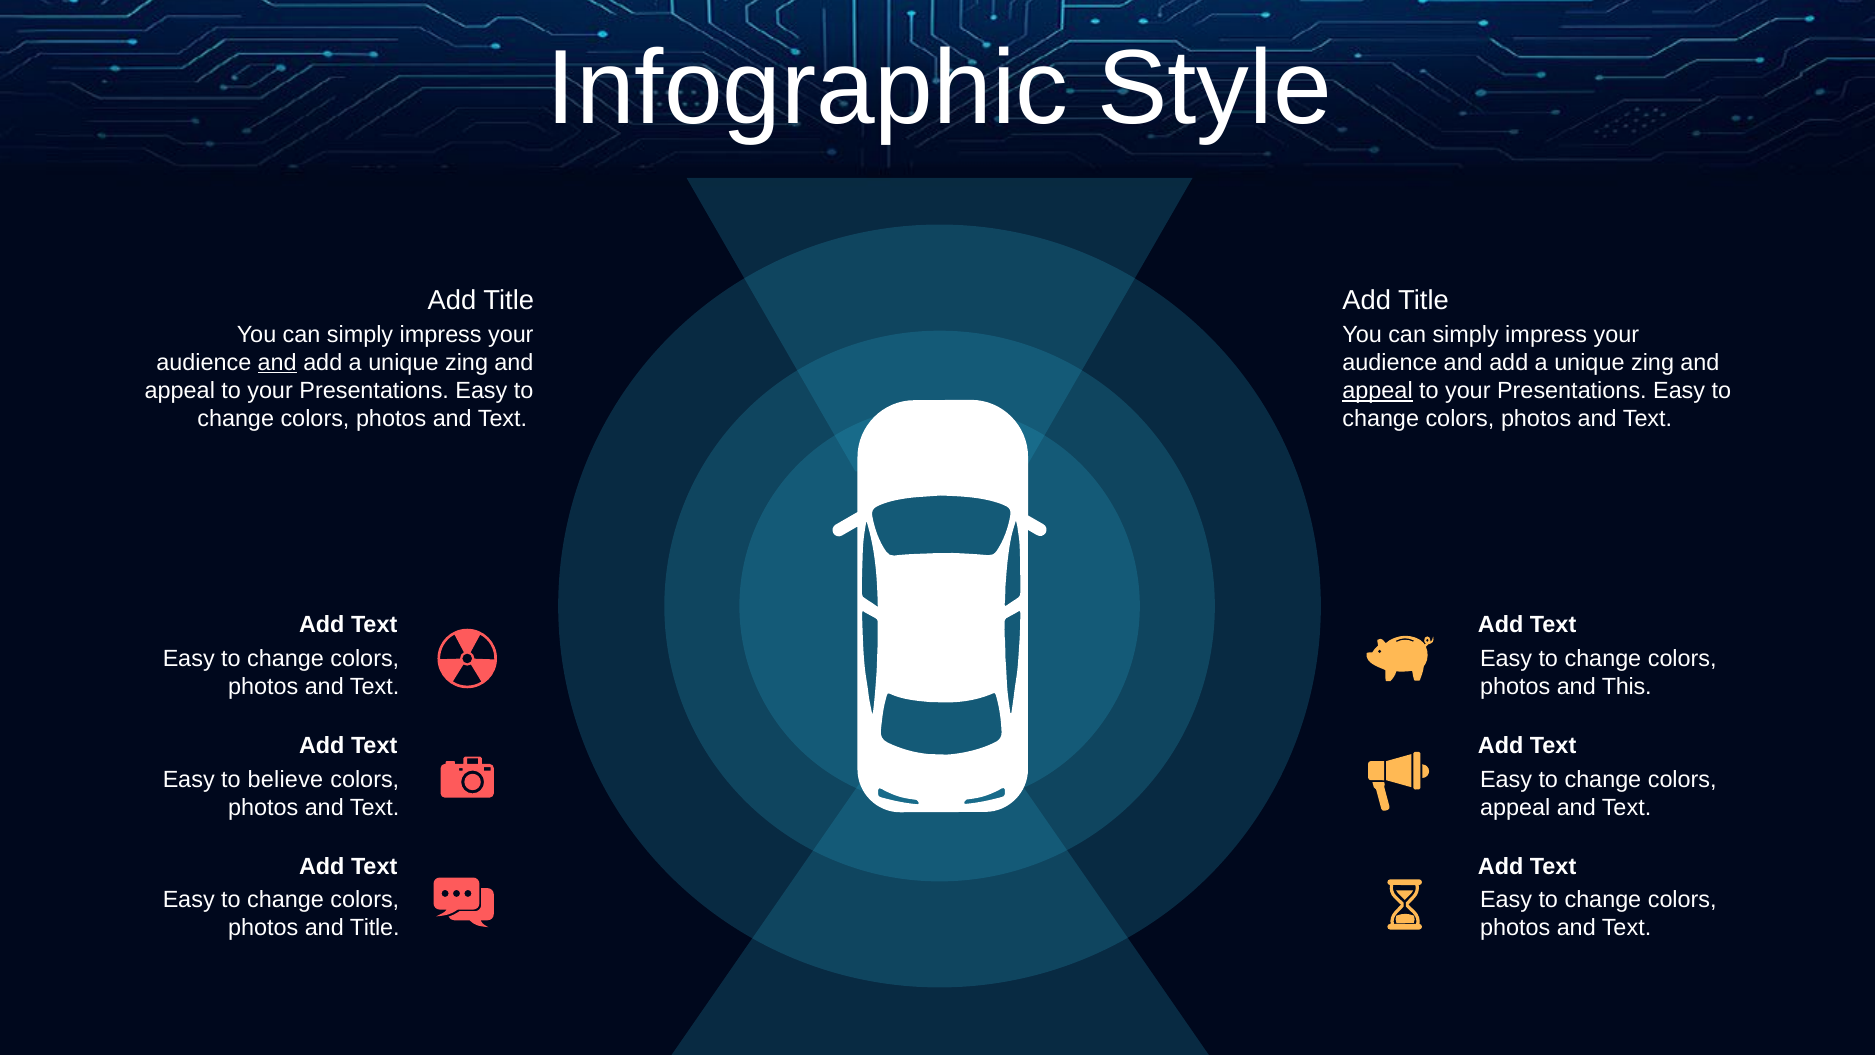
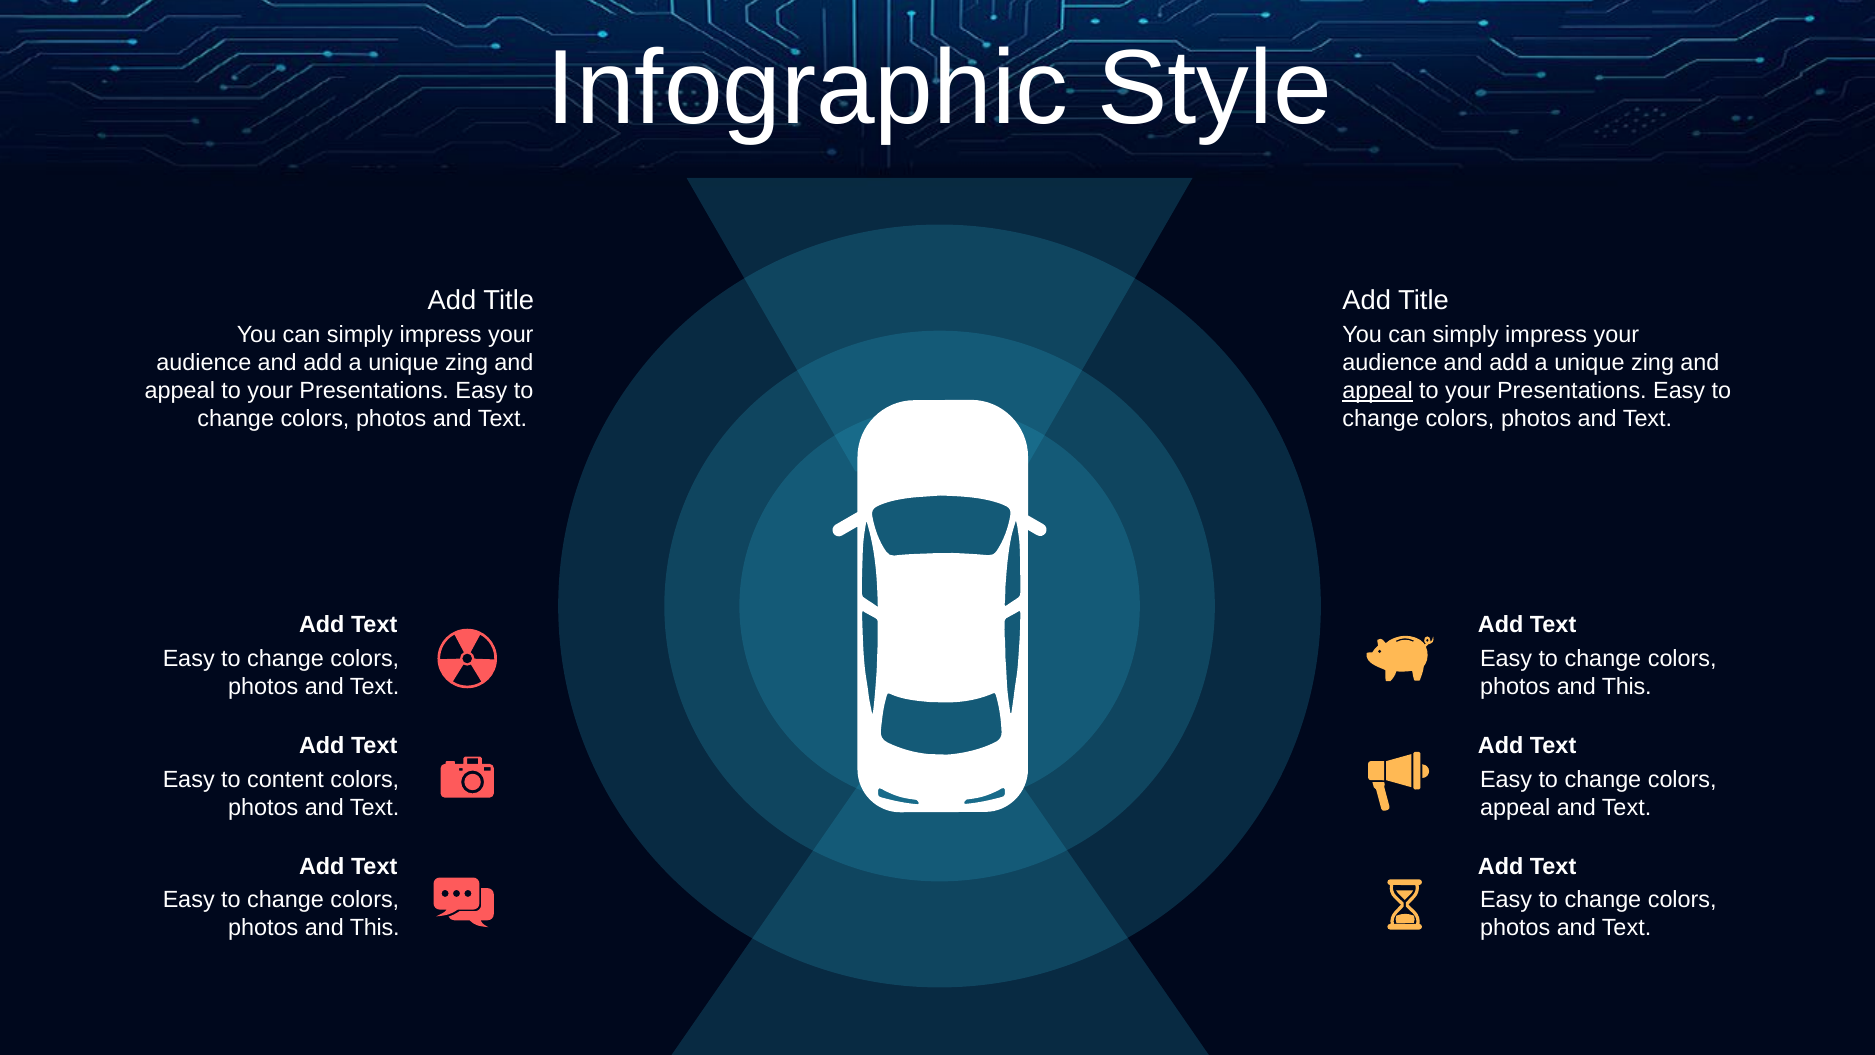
and at (277, 363) underline: present -> none
believe: believe -> content
Title at (375, 928): Title -> This
